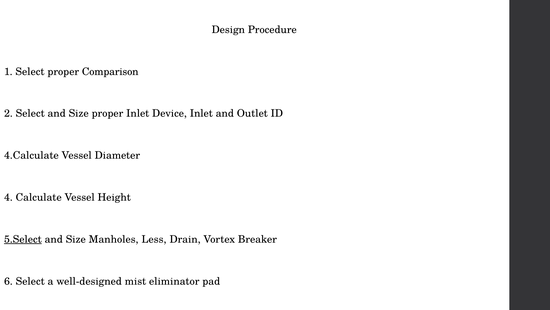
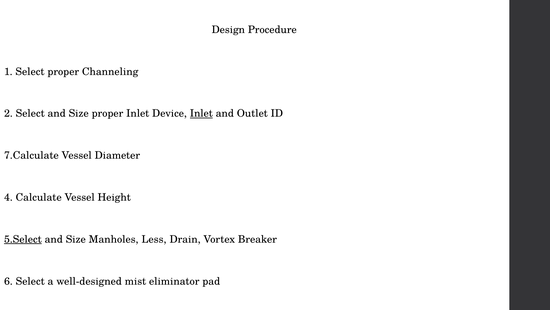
Comparison: Comparison -> Channeling
Inlet at (201, 113) underline: none -> present
4.Calculate: 4.Calculate -> 7.Calculate
